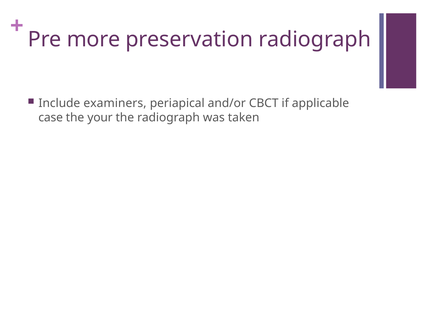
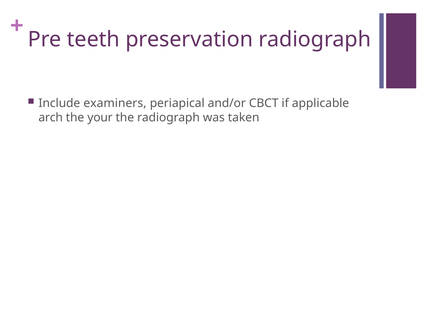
more: more -> teeth
case: case -> arch
